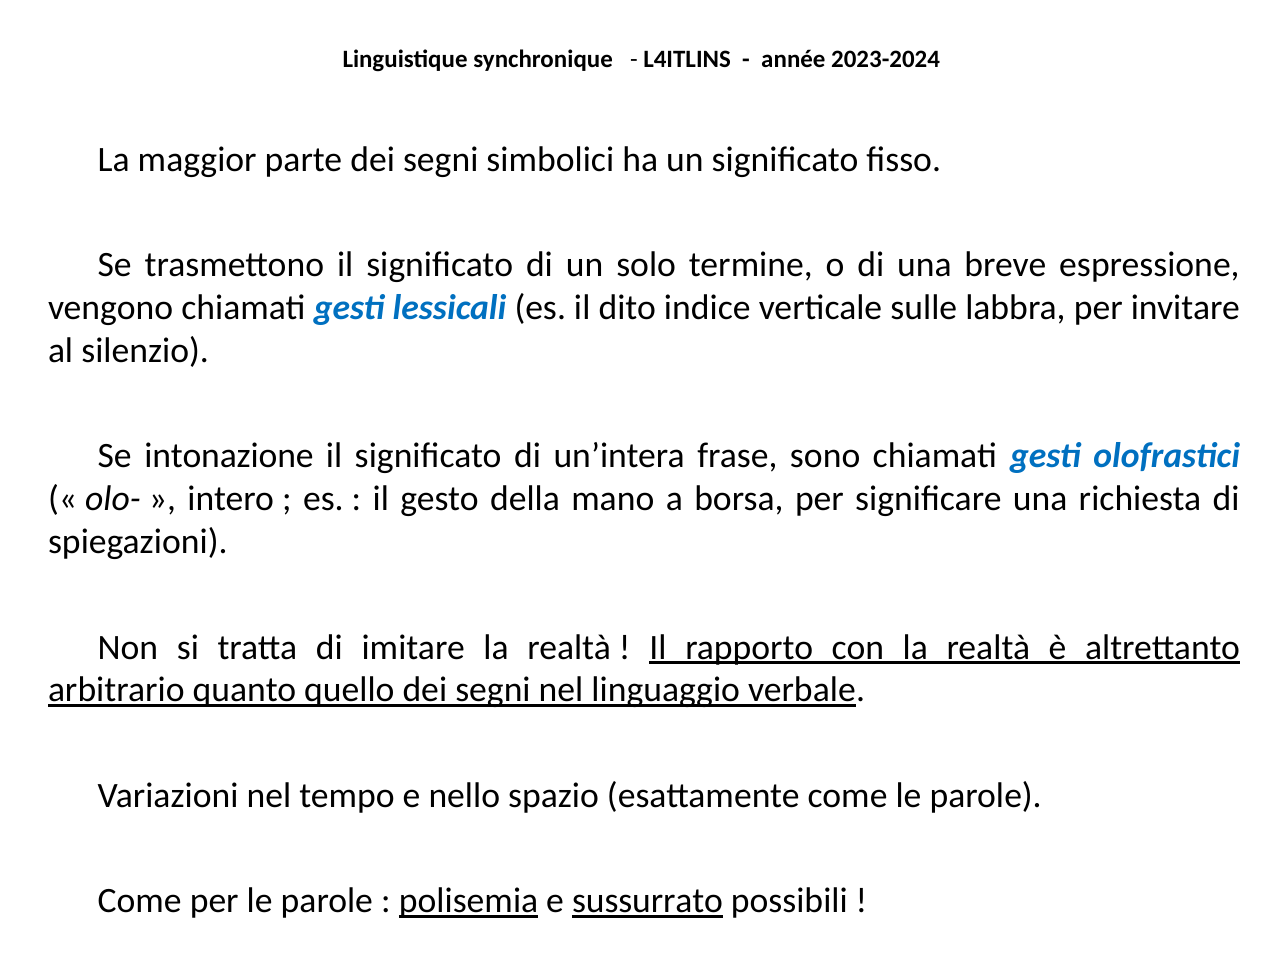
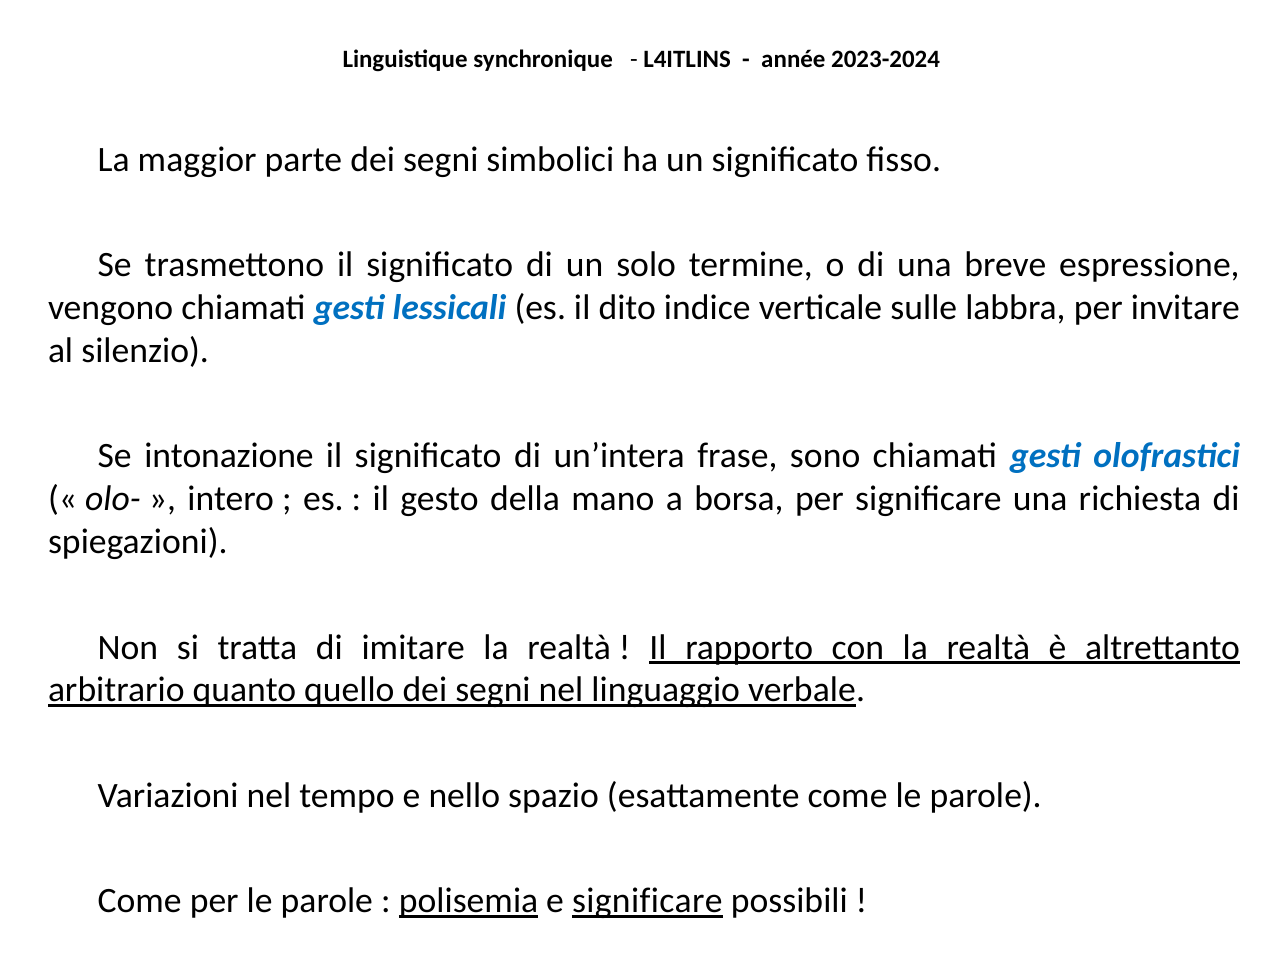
e sussurrato: sussurrato -> significare
